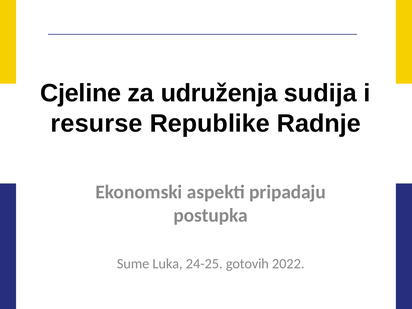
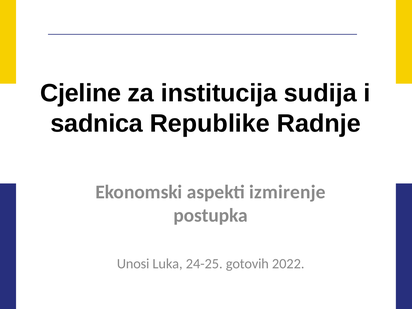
udruženja: udruženja -> institucija
resurse: resurse -> sadnica
pripadaju: pripadaju -> izmirenje
Sume: Sume -> Unosi
